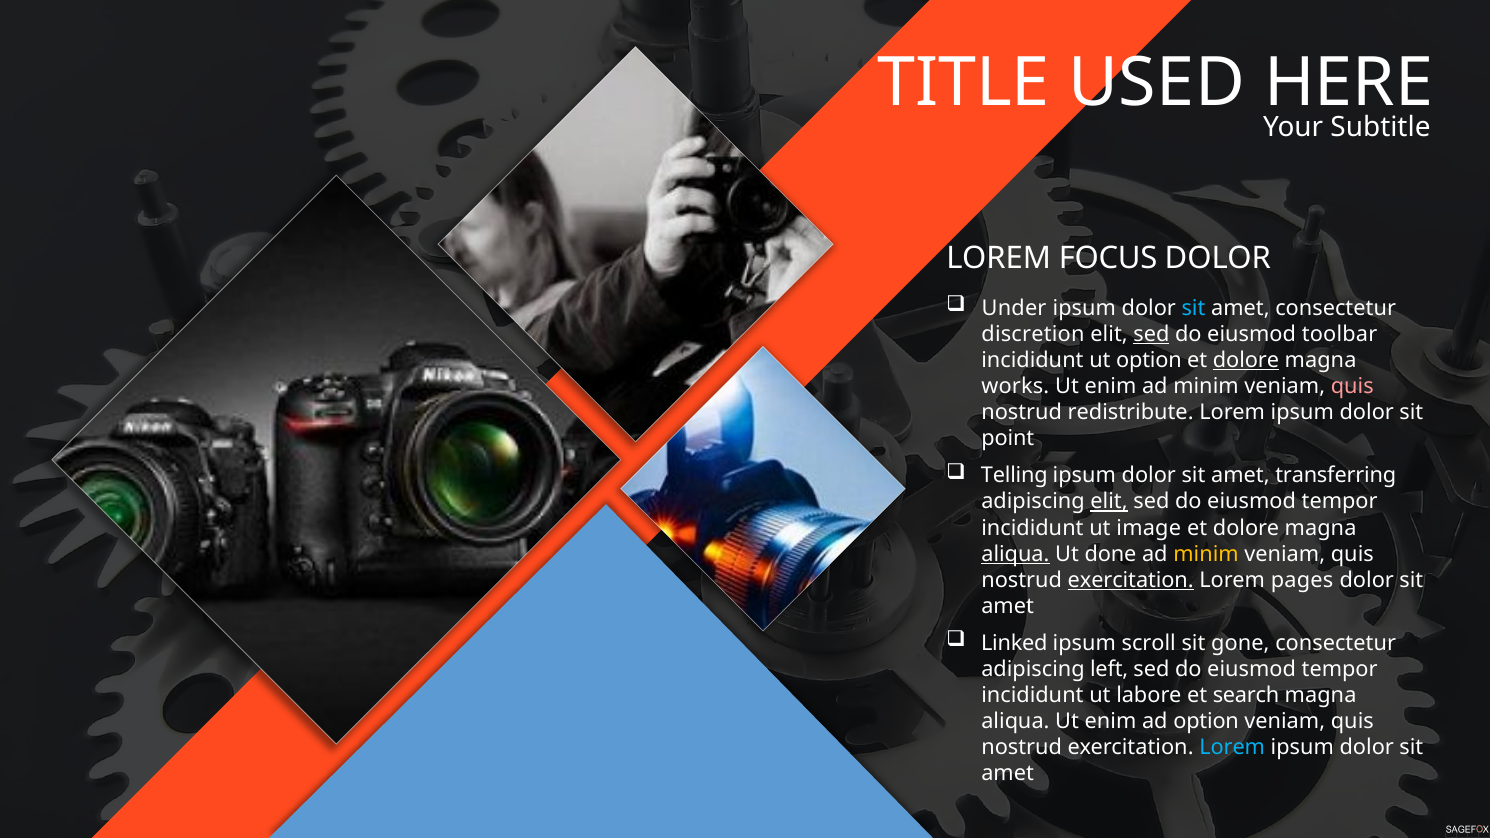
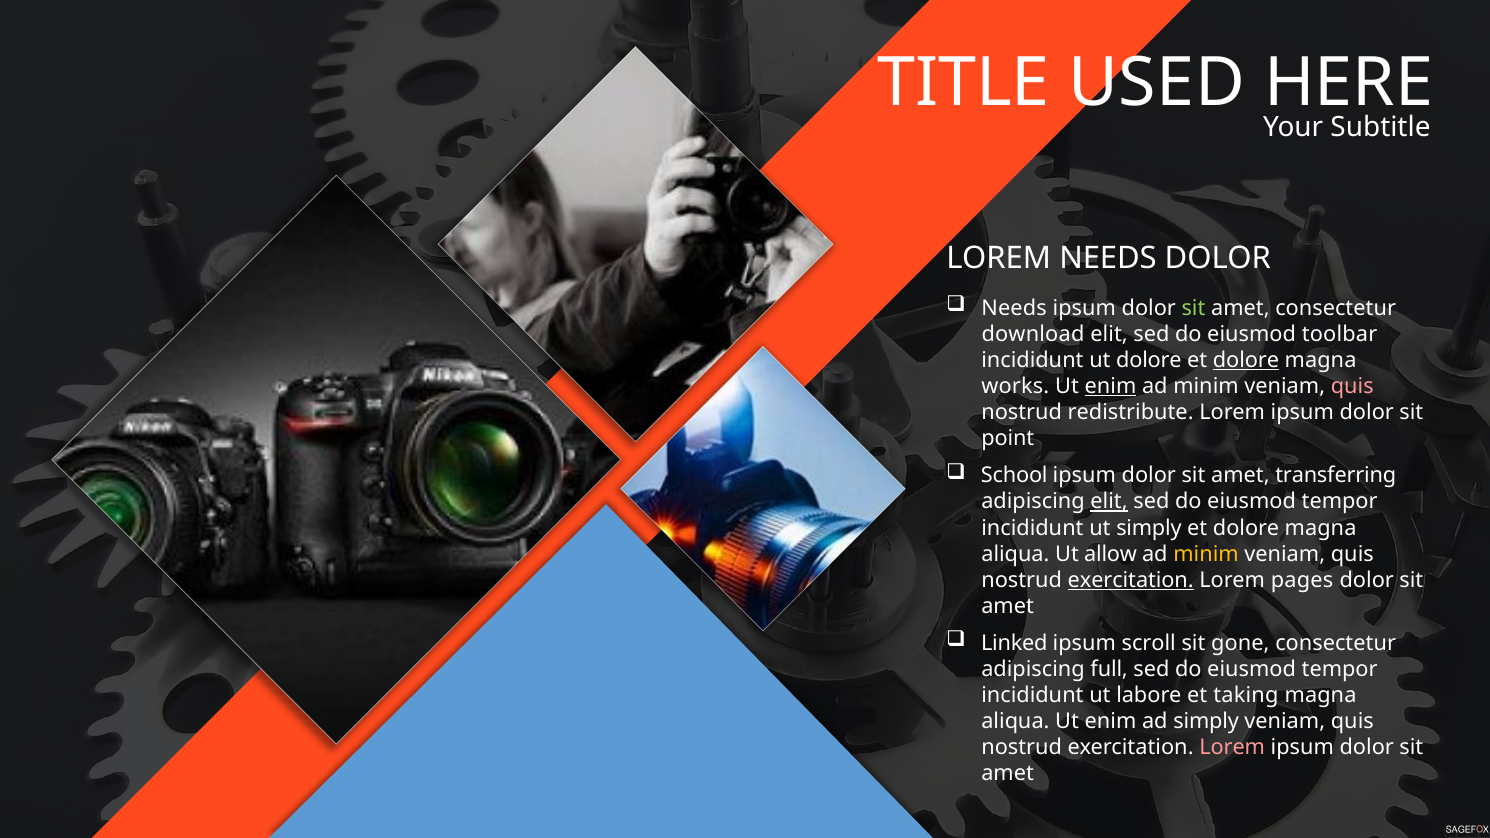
LOREM FOCUS: FOCUS -> NEEDS
Under at (1014, 308): Under -> Needs
sit at (1193, 308) colour: light blue -> light green
discretion: discretion -> download
sed at (1151, 334) underline: present -> none
ut option: option -> dolore
enim at (1110, 386) underline: none -> present
Telling: Telling -> School
ut image: image -> simply
aliqua at (1015, 554) underline: present -> none
done: done -> allow
left: left -> full
search: search -> taking
ad option: option -> simply
Lorem at (1232, 748) colour: light blue -> pink
